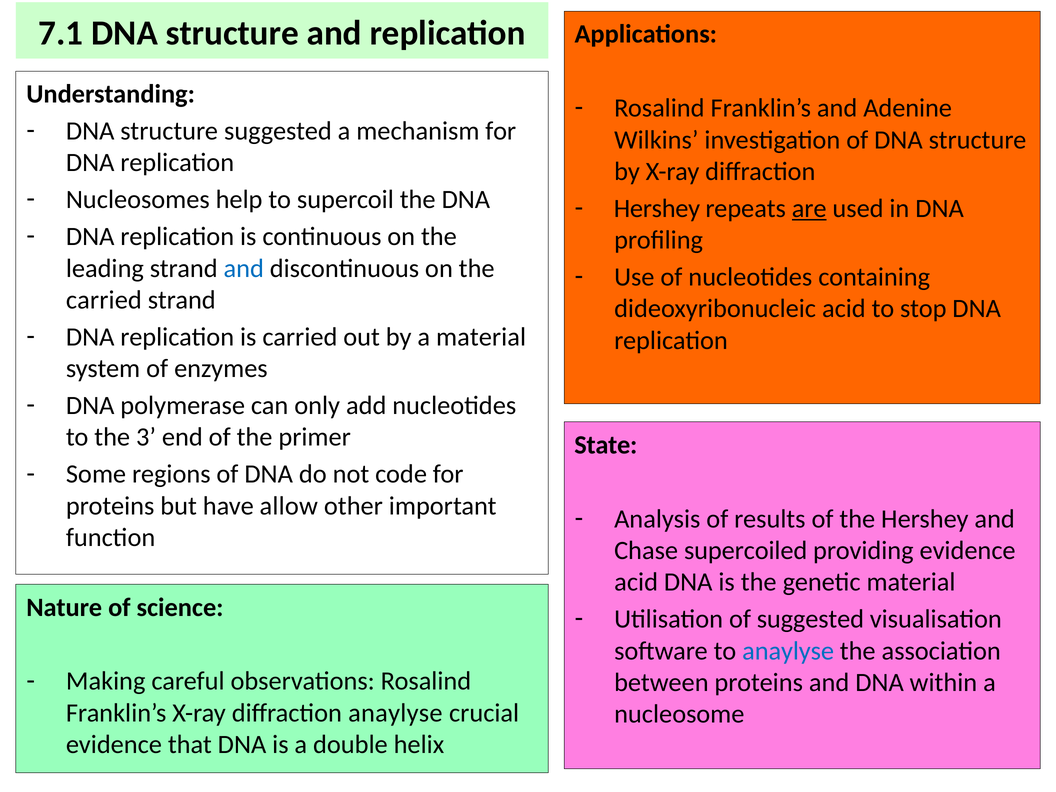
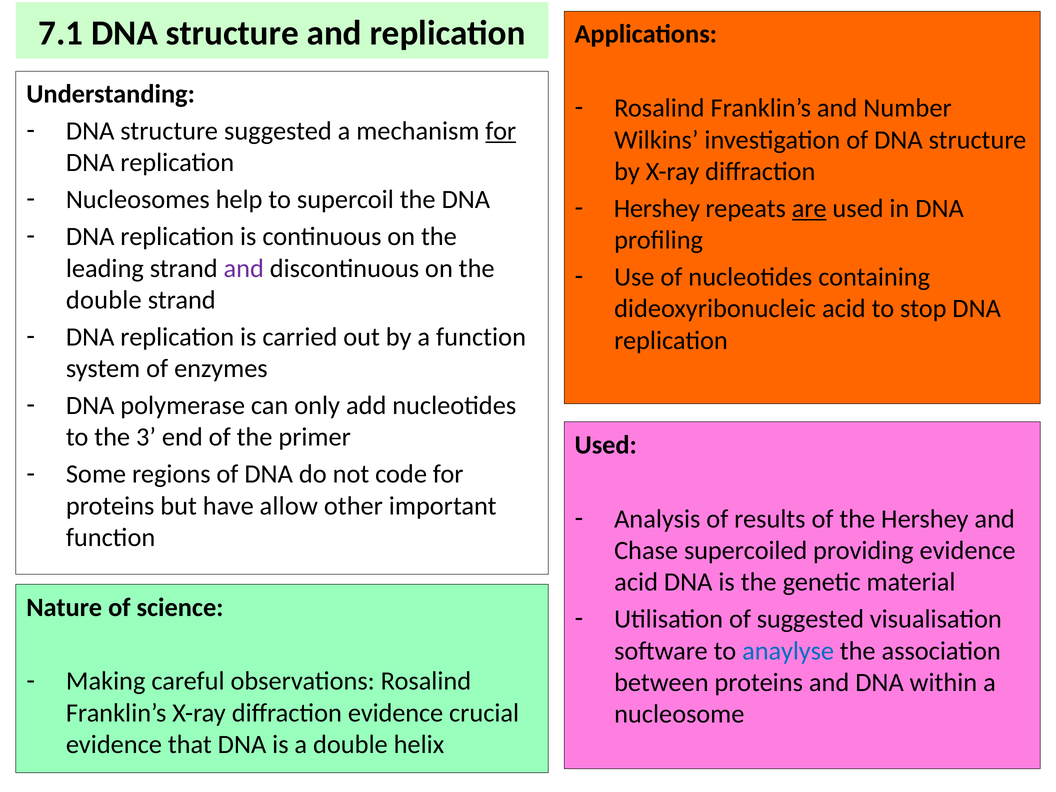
Adenine: Adenine -> Number
for at (501, 131) underline: none -> present
and at (244, 268) colour: blue -> purple
carried at (104, 300): carried -> double
a material: material -> function
State at (606, 445): State -> Used
diffraction anaylyse: anaylyse -> evidence
